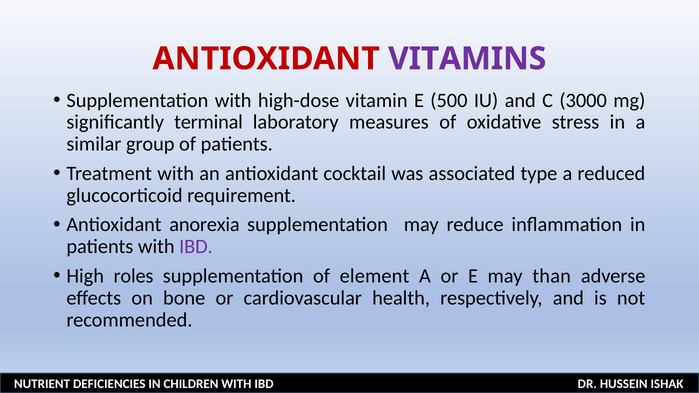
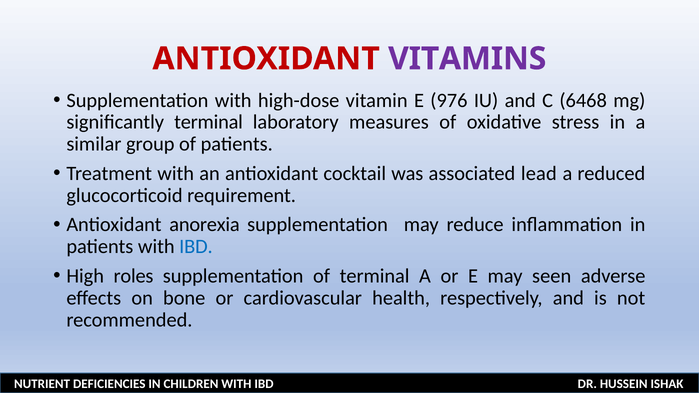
500: 500 -> 976
3000: 3000 -> 6468
type: type -> lead
IBD at (196, 247) colour: purple -> blue
of element: element -> terminal
than: than -> seen
